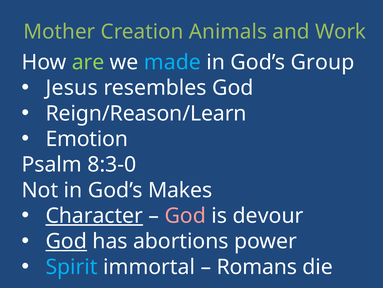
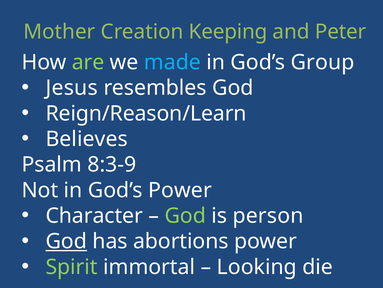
Animals: Animals -> Keeping
Work: Work -> Peter
Emotion: Emotion -> Believes
8:3-0: 8:3-0 -> 8:3-9
God’s Makes: Makes -> Power
Character underline: present -> none
God at (185, 215) colour: pink -> light green
devour: devour -> person
Spirit colour: light blue -> light green
Romans: Romans -> Looking
